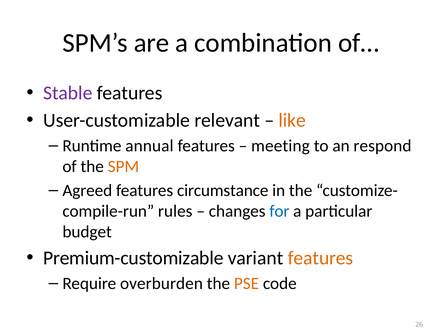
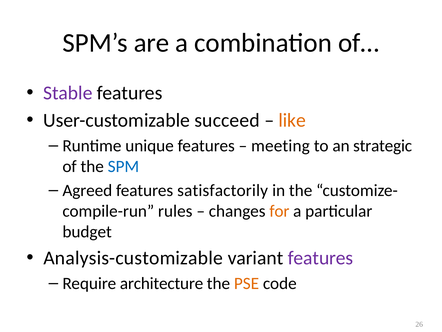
relevant: relevant -> succeed
annual: annual -> unique
respond: respond -> strategic
SPM colour: orange -> blue
circumstance: circumstance -> satisfactorily
for colour: blue -> orange
Premium-customizable: Premium-customizable -> Analysis-customizable
features at (321, 258) colour: orange -> purple
overburden: overburden -> architecture
